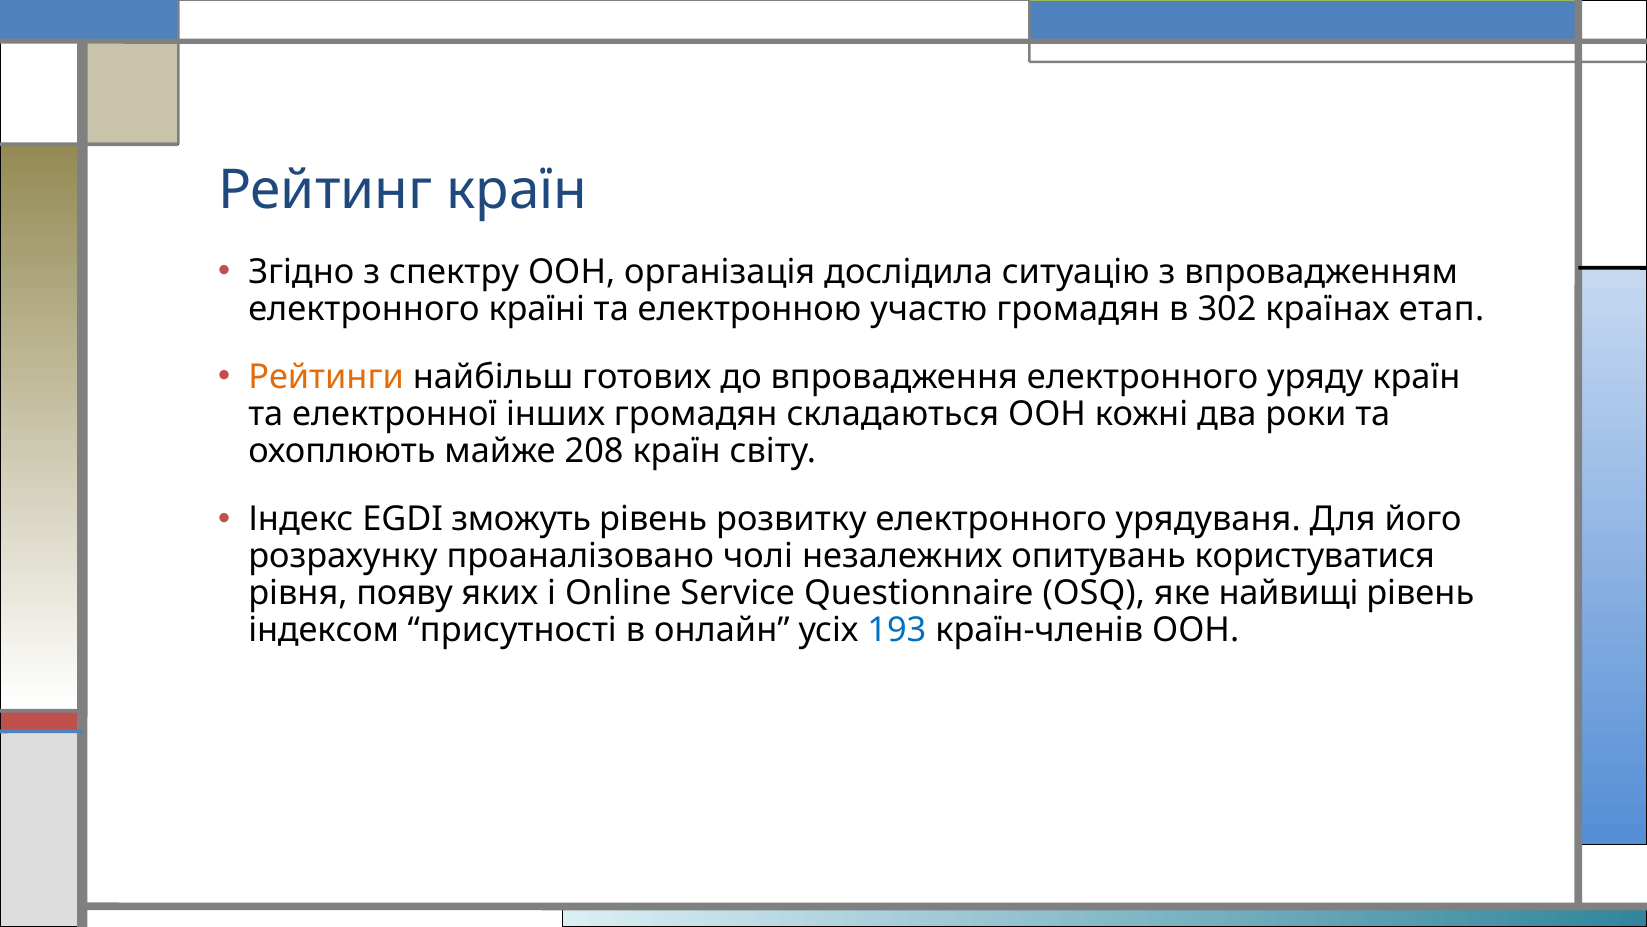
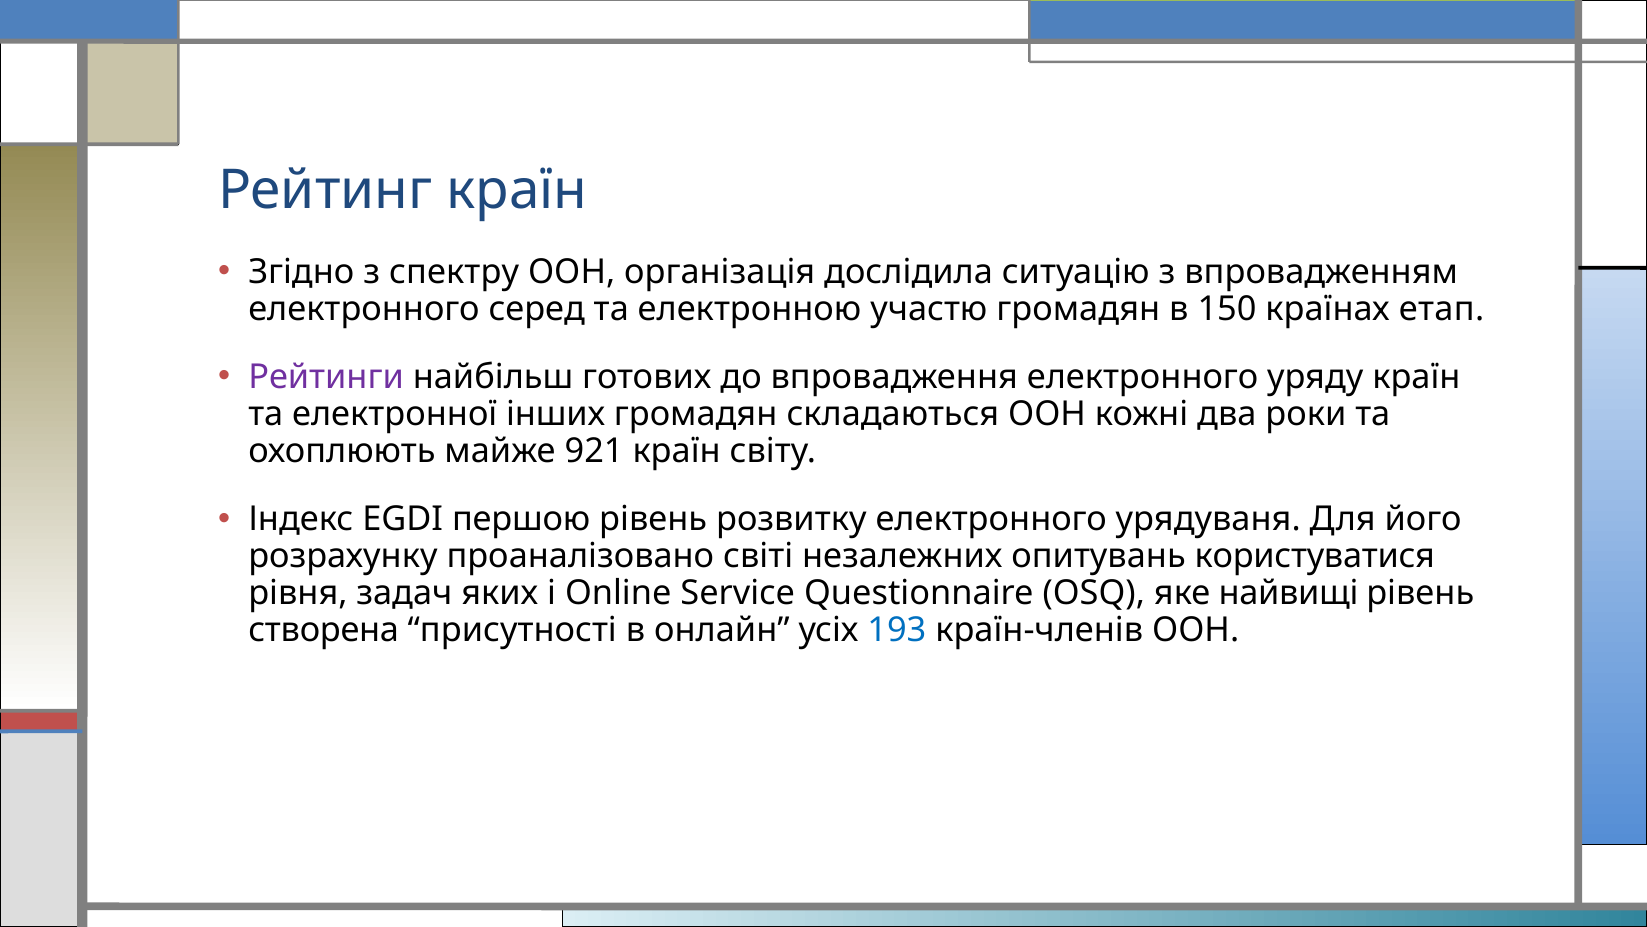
країні: країні -> серед
302: 302 -> 150
Рейтинги colour: orange -> purple
208: 208 -> 921
зможуть: зможуть -> першою
чолі: чолі -> світі
появу: появу -> задач
індексом: індексом -> створена
